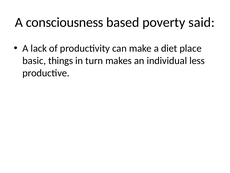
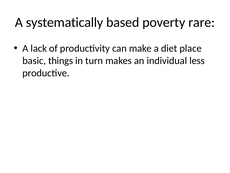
consciousness: consciousness -> systematically
said: said -> rare
